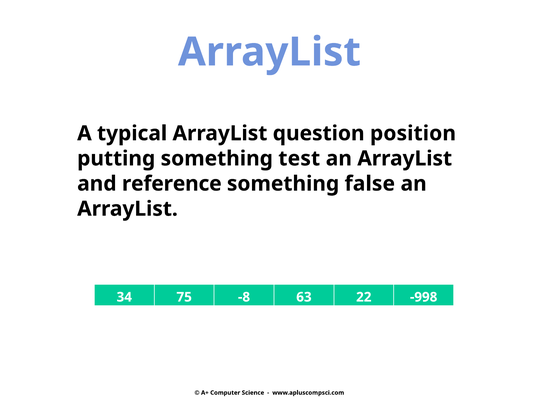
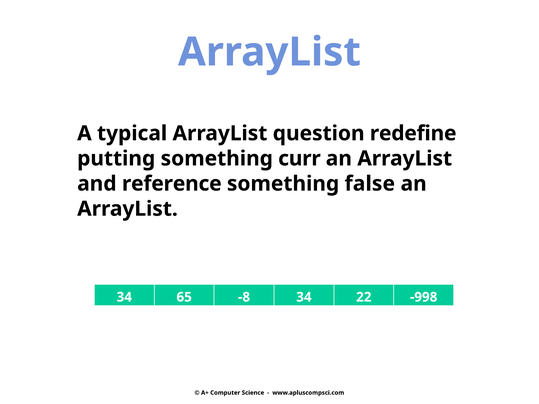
position: position -> redefine
test: test -> curr
75: 75 -> 65
-8 63: 63 -> 34
